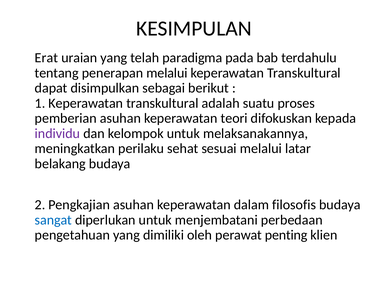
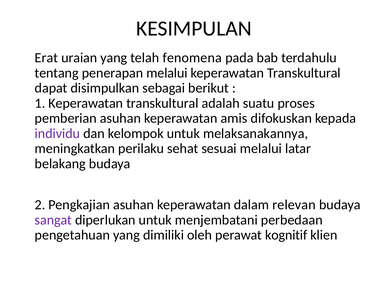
paradigma: paradigma -> fenomena
teori: teori -> amis
filosofis: filosofis -> relevan
sangat colour: blue -> purple
penting: penting -> kognitif
